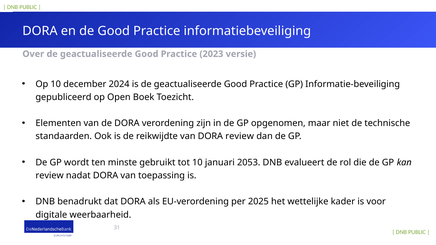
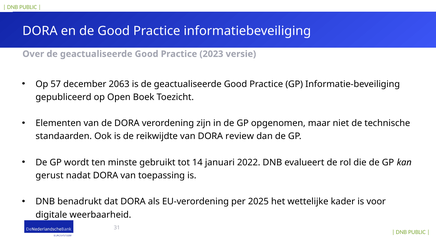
Op 10: 10 -> 57
2024: 2024 -> 2063
tot 10: 10 -> 14
2053: 2053 -> 2022
review at (50, 176): review -> gerust
